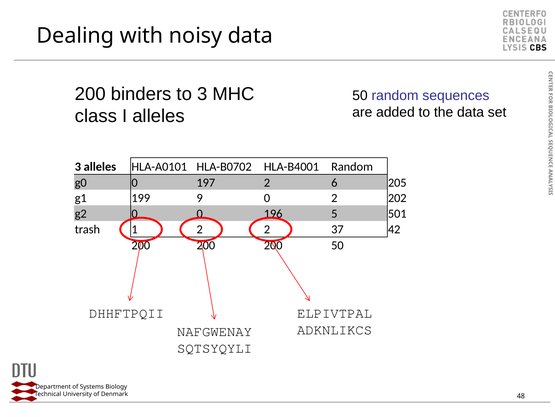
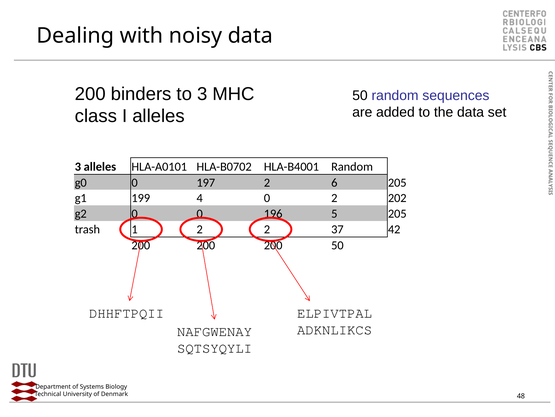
9: 9 -> 4
5 501: 501 -> 205
